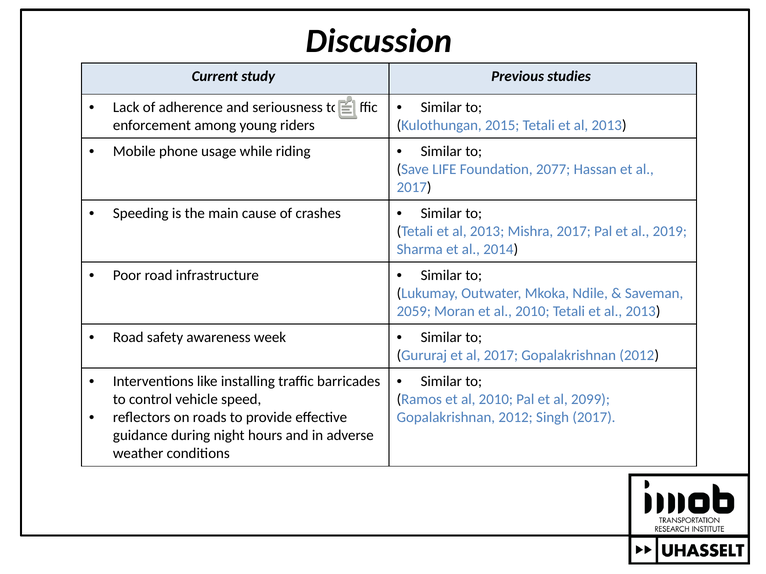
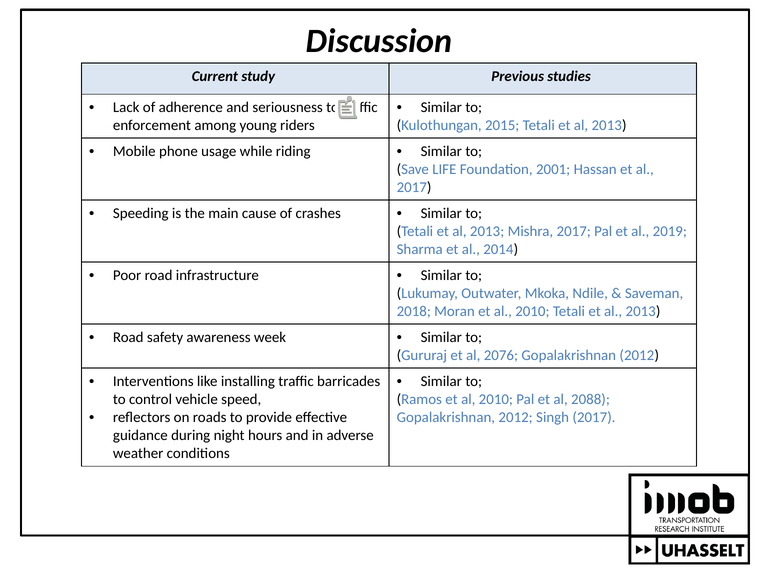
2077: 2077 -> 2001
2059: 2059 -> 2018
Gururaj et al 2017: 2017 -> 2076
2099: 2099 -> 2088
